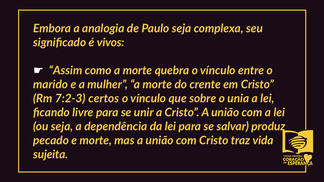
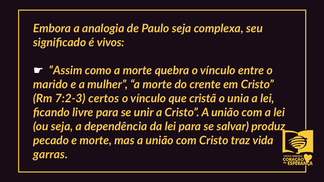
sobre: sobre -> cristã
sujeita: sujeita -> garras
